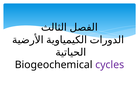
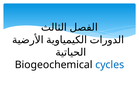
cycles colour: purple -> blue
